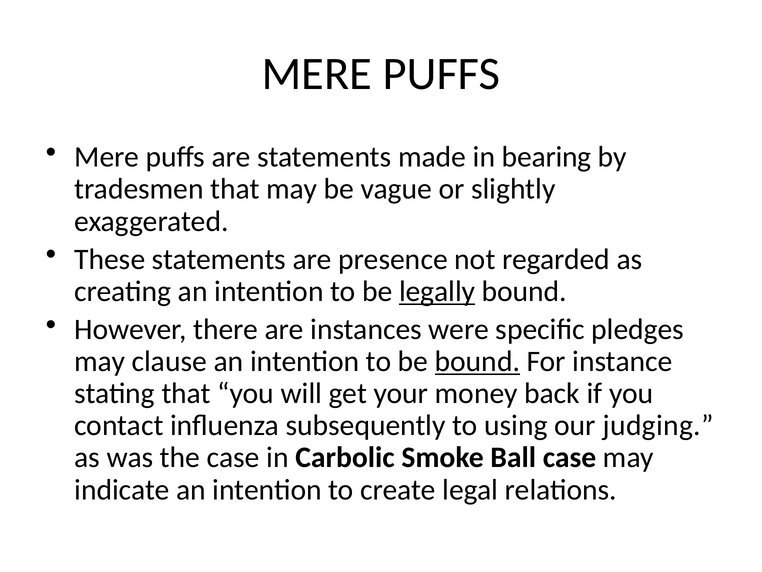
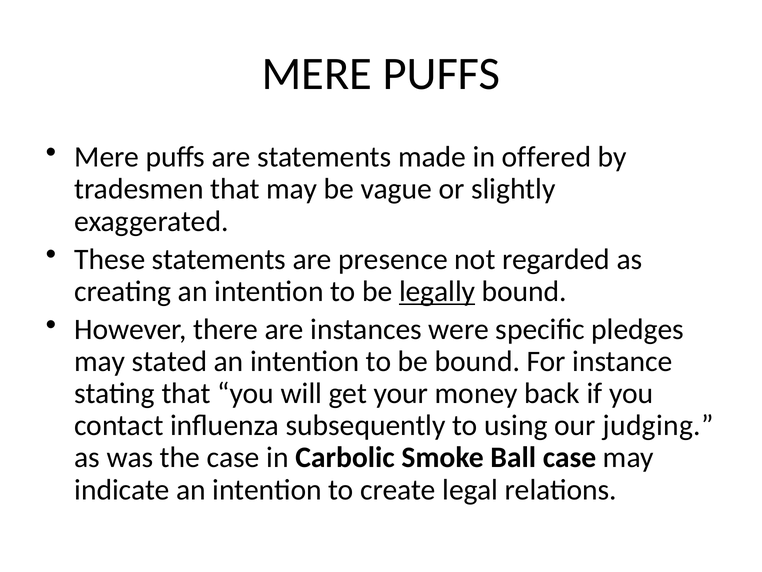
bearing: bearing -> offered
clause: clause -> stated
bound at (477, 361) underline: present -> none
